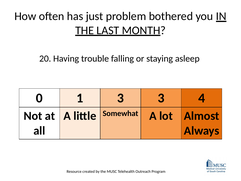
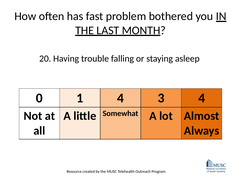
just: just -> fast
1 3: 3 -> 4
